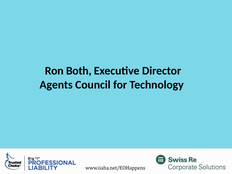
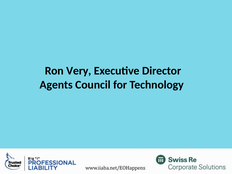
Both: Both -> Very
